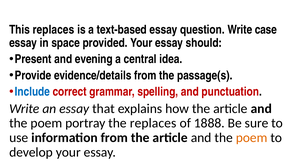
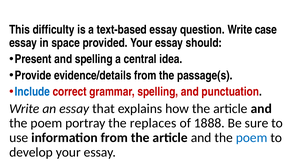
This replaces: replaces -> difficulty
and evening: evening -> spelling
poem at (252, 138) colour: orange -> blue
